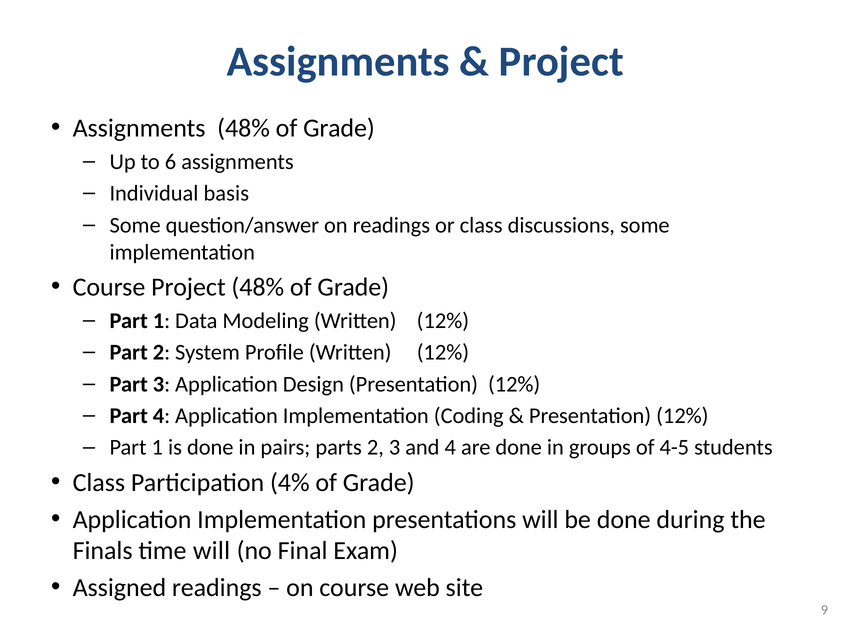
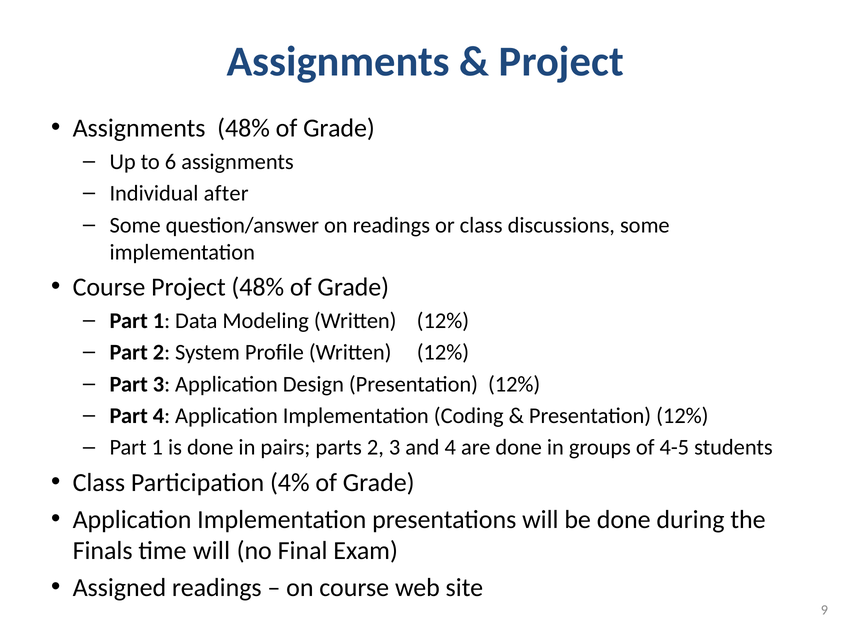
basis: basis -> after
